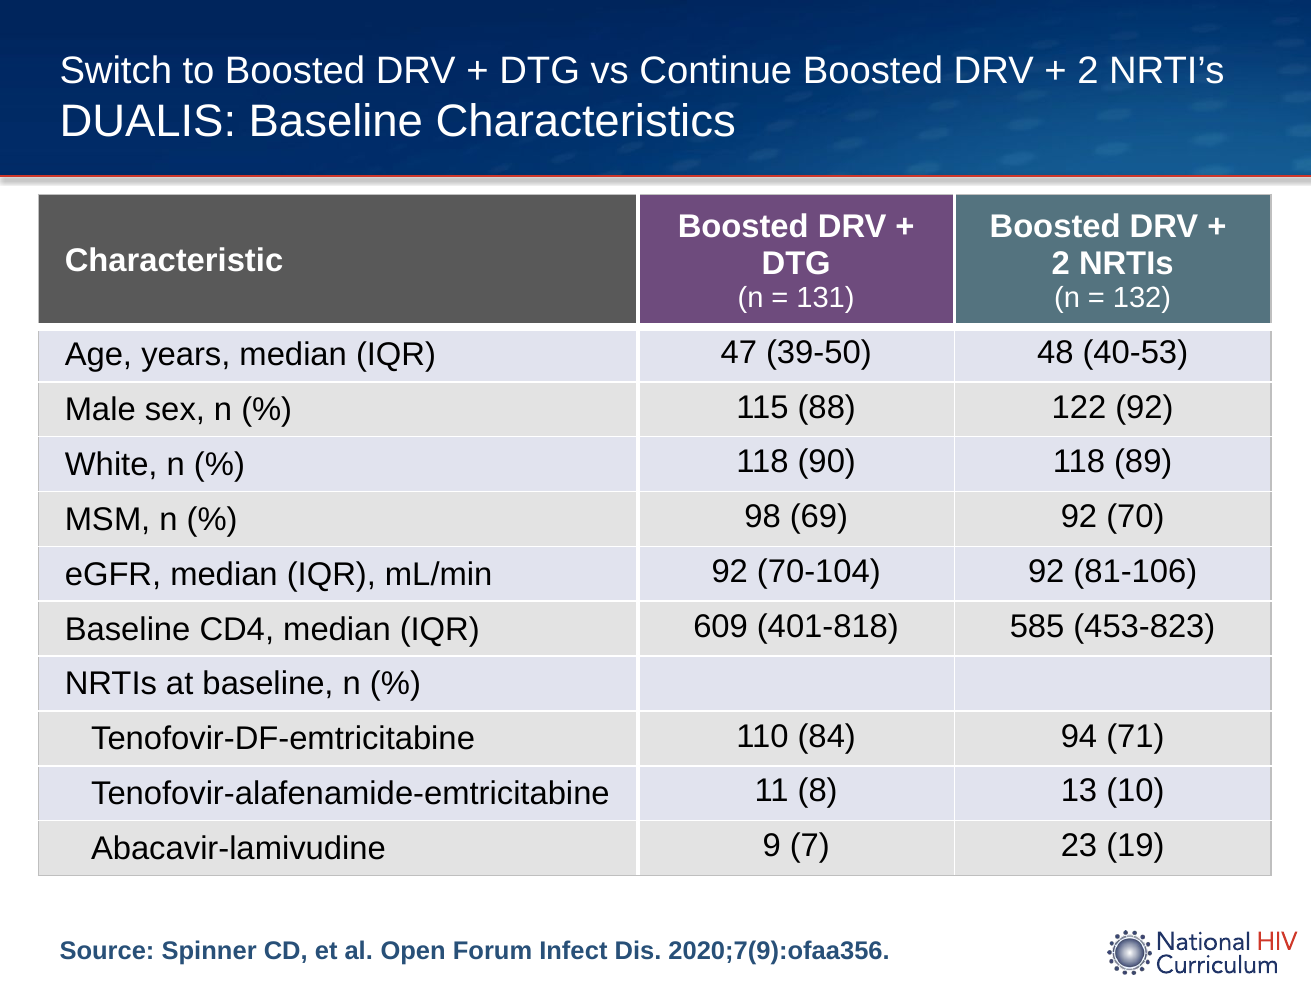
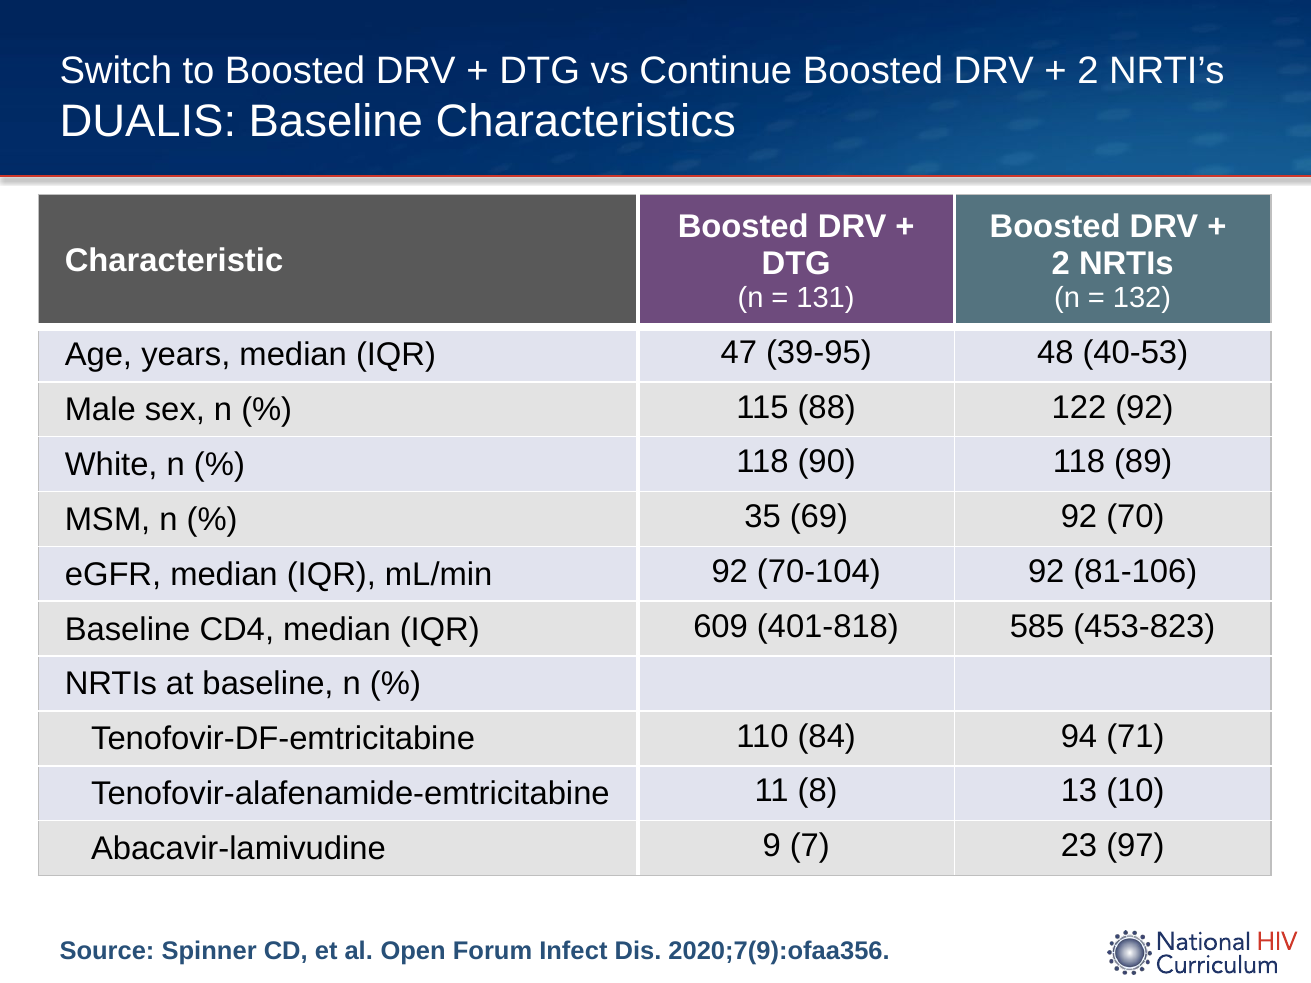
39-50: 39-50 -> 39-95
98: 98 -> 35
19: 19 -> 97
